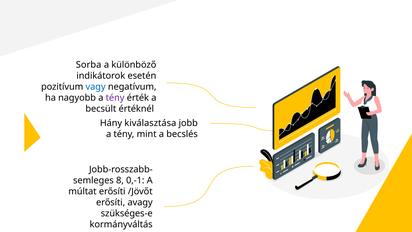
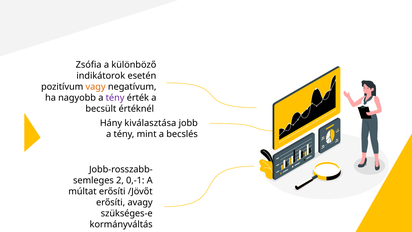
Sorba: Sorba -> Zsófia
vagy colour: blue -> orange
8: 8 -> 2
